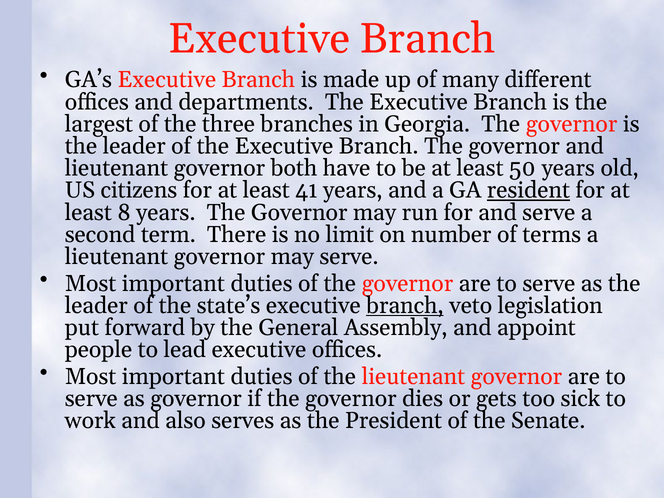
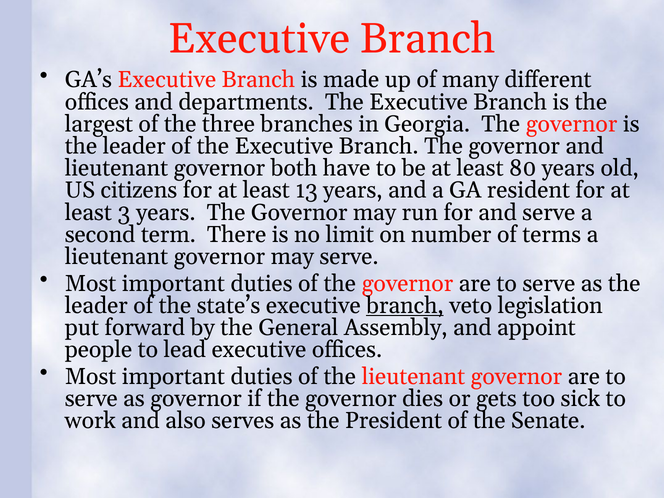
50: 50 -> 80
41: 41 -> 13
resident underline: present -> none
8: 8 -> 3
